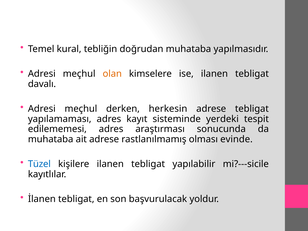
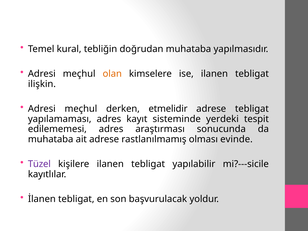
davalı: davalı -> ilişkin
herkesin: herkesin -> etmelidir
Tüzel colour: blue -> purple
